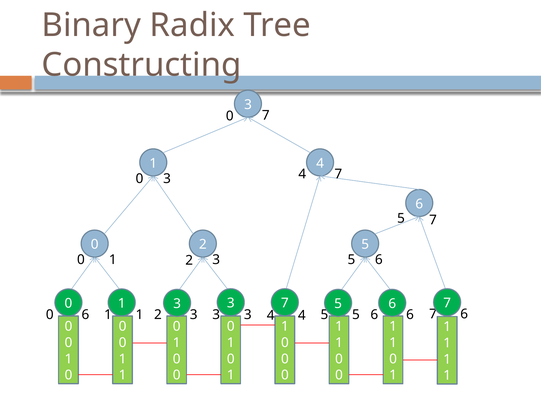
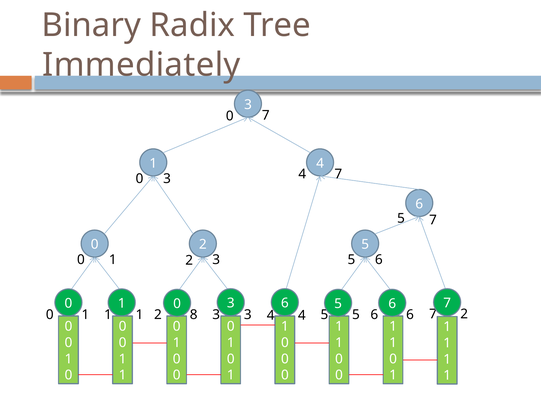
Constructing: Constructing -> Immediately
3 at (177, 304): 3 -> 0
7 at (285, 303): 7 -> 6
6 at (85, 314): 6 -> 1
3 at (194, 314): 3 -> 8
6 at (464, 314): 6 -> 2
